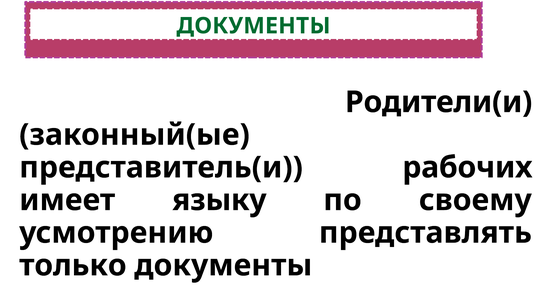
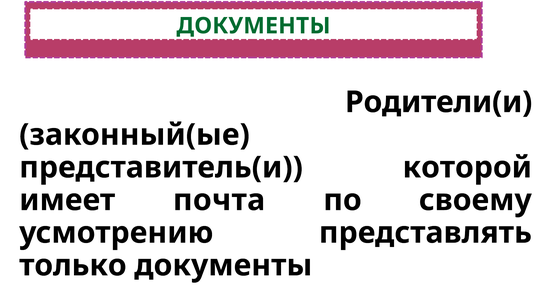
рабочих: рабочих -> которой
языку: языку -> почта
